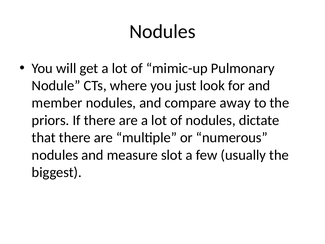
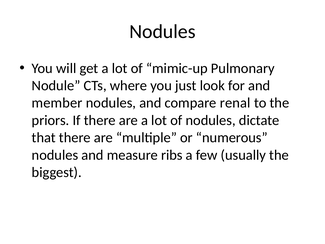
away: away -> renal
slot: slot -> ribs
